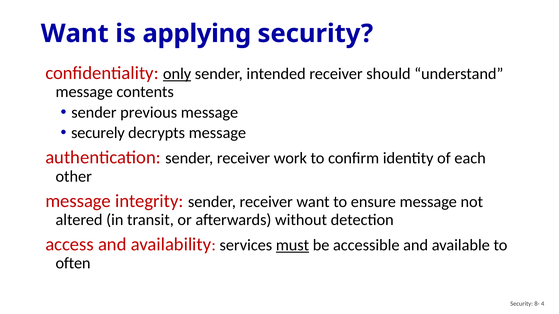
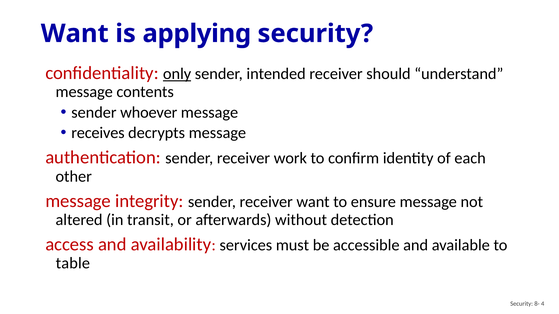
previous: previous -> whoever
securely: securely -> receives
must underline: present -> none
often: often -> table
